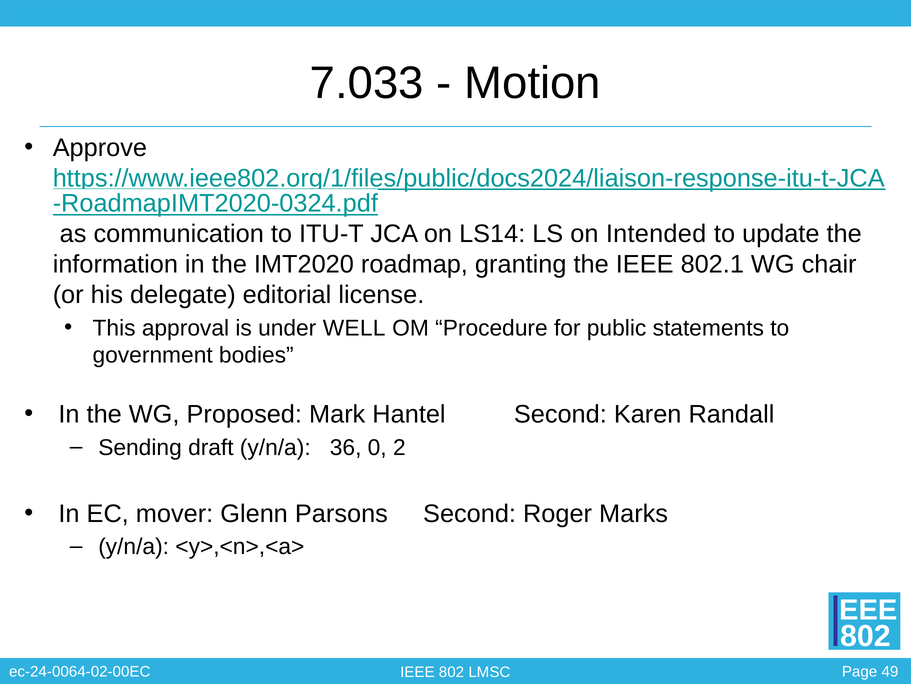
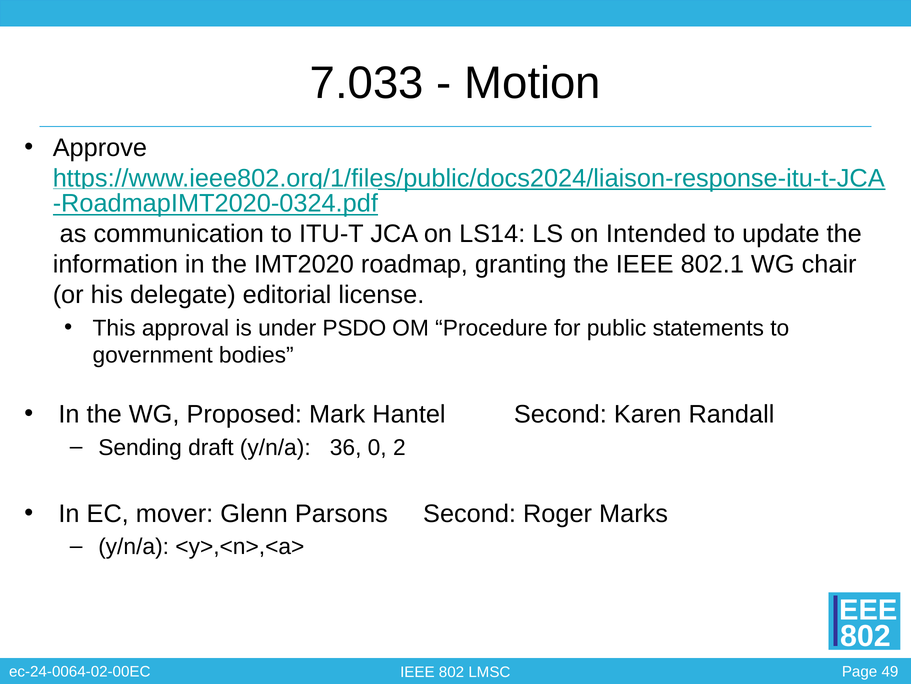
WELL: WELL -> PSDO
